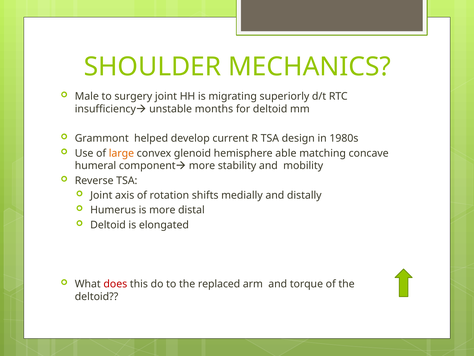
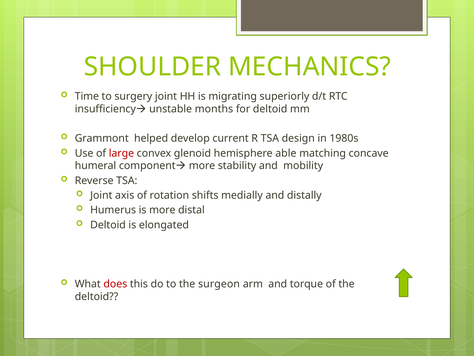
Male: Male -> Time
large colour: orange -> red
replaced: replaced -> surgeon
